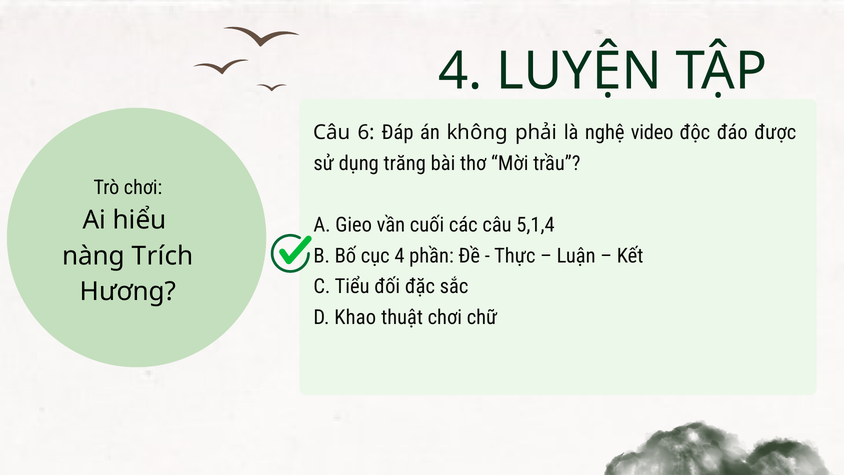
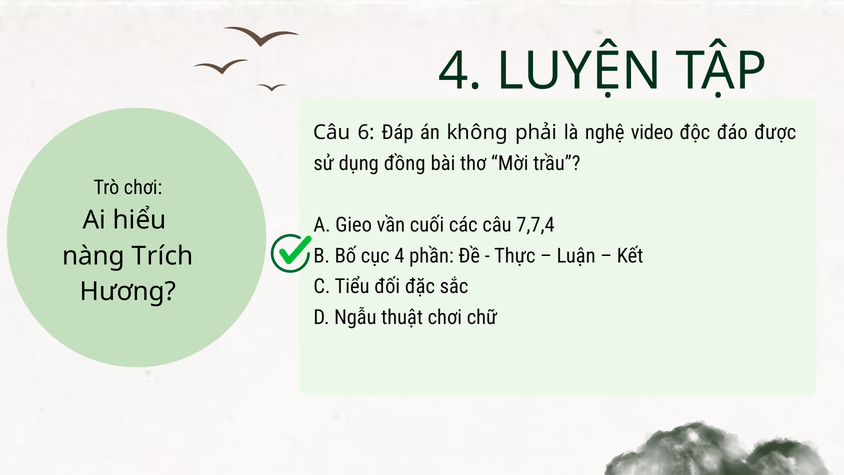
trăng: trăng -> đồng
5,1,4: 5,1,4 -> 7,7,4
Khao: Khao -> Ngẫu
